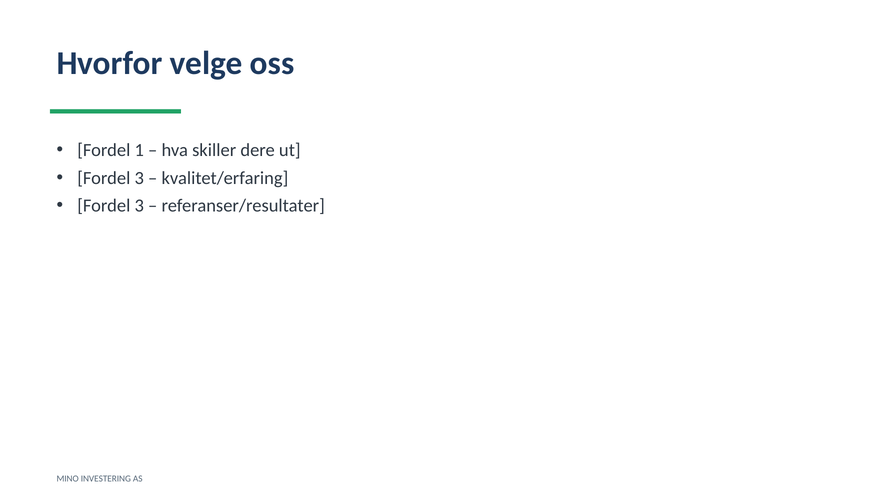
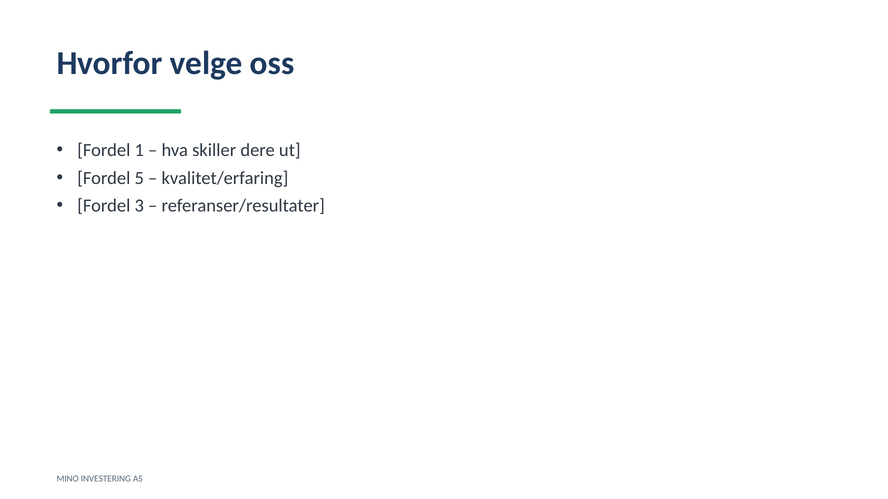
3 at (139, 178): 3 -> 5
